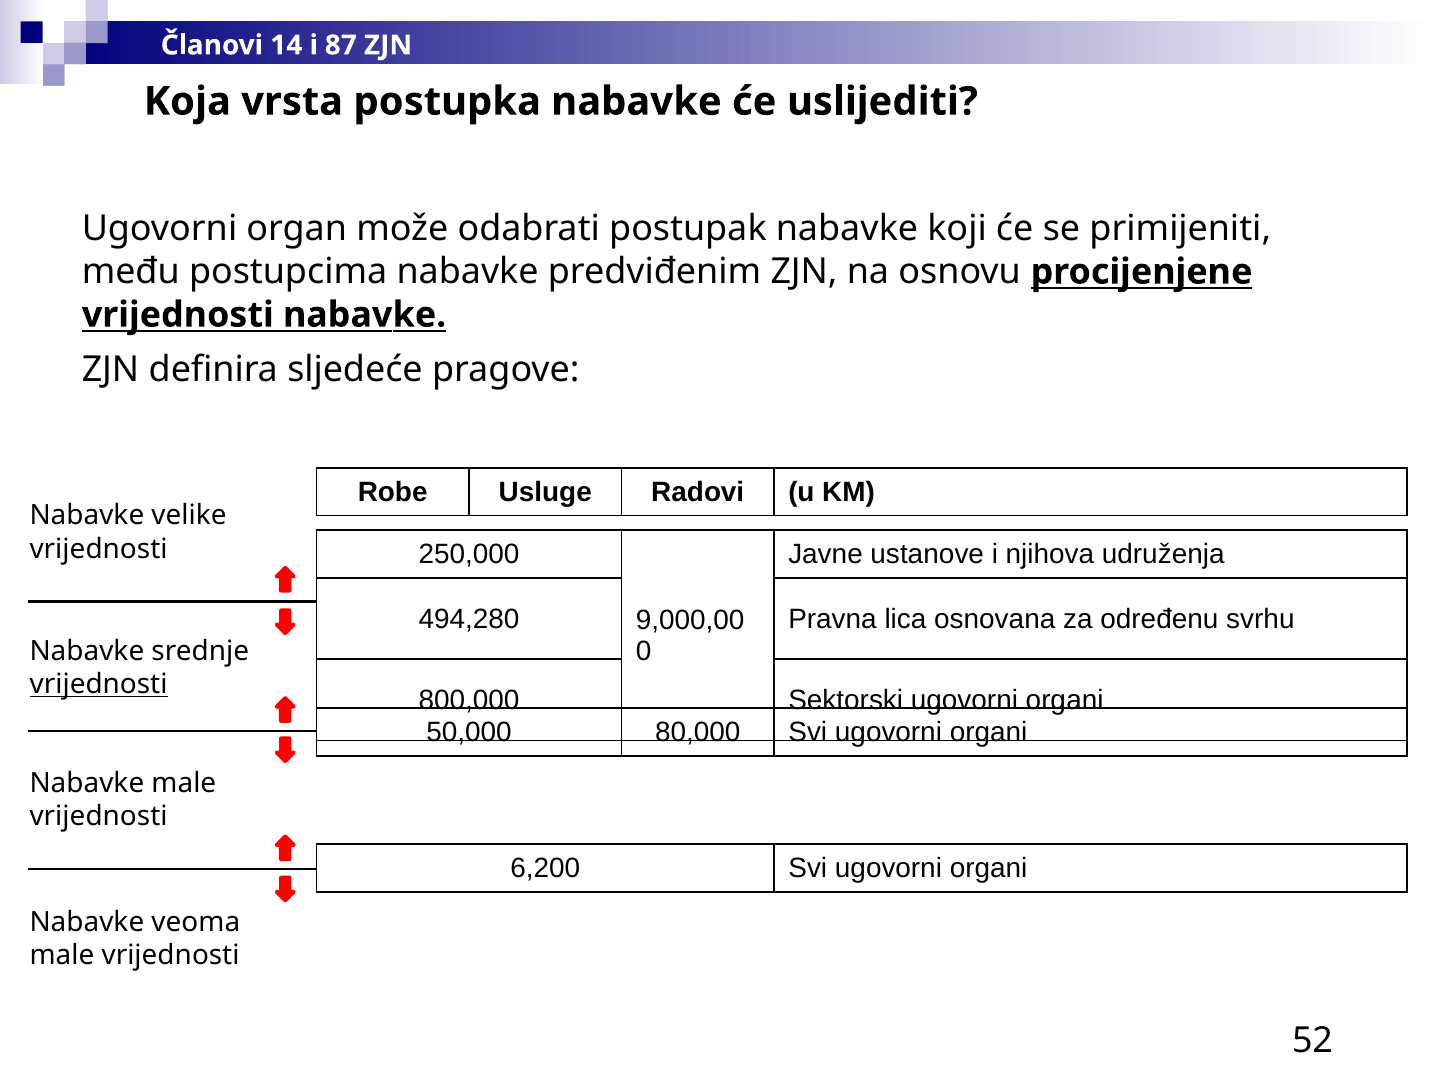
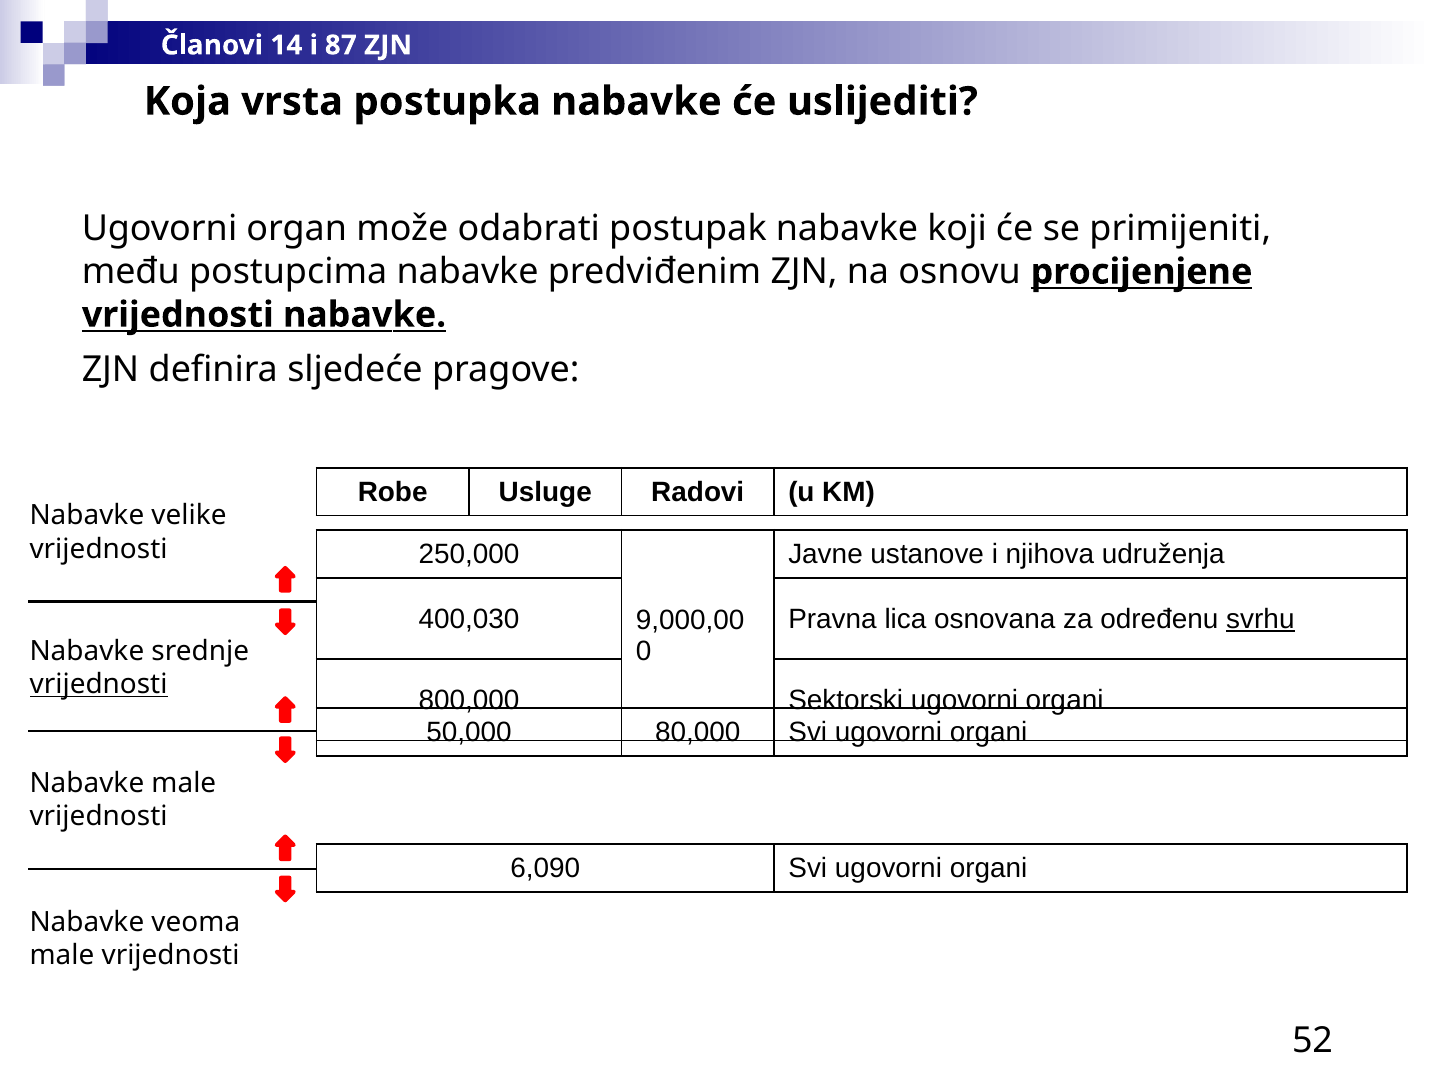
494,280: 494,280 -> 400,030
svrhu underline: none -> present
6,200: 6,200 -> 6,090
